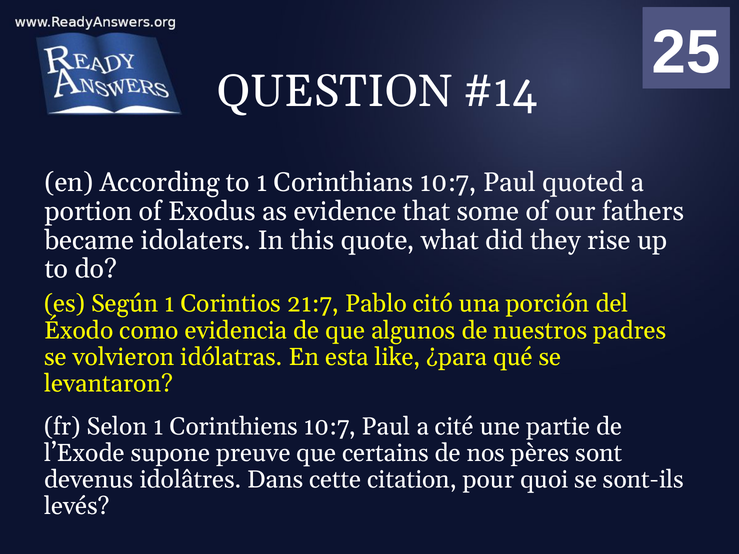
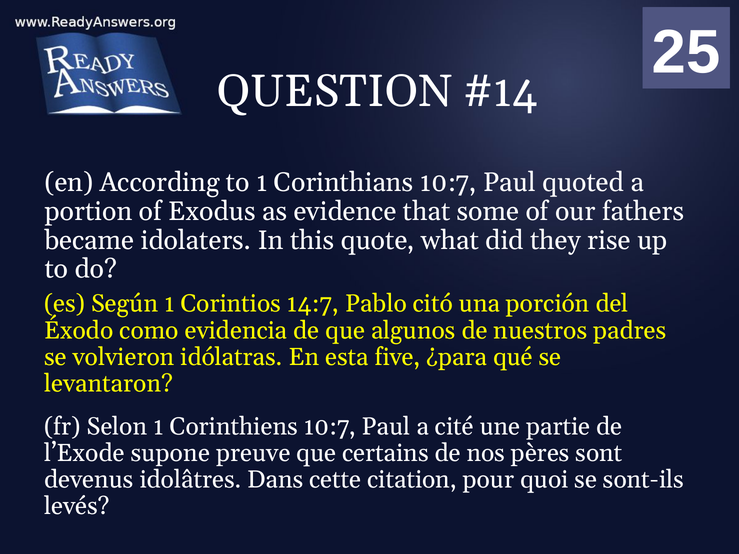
21:7: 21:7 -> 14:7
like: like -> five
